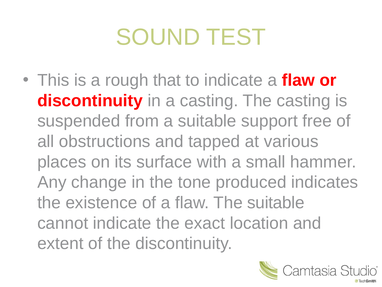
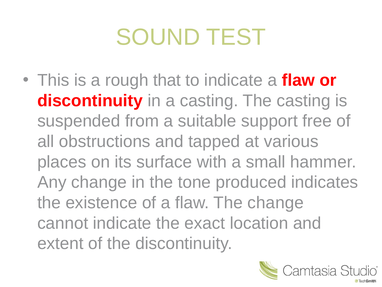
The suitable: suitable -> change
